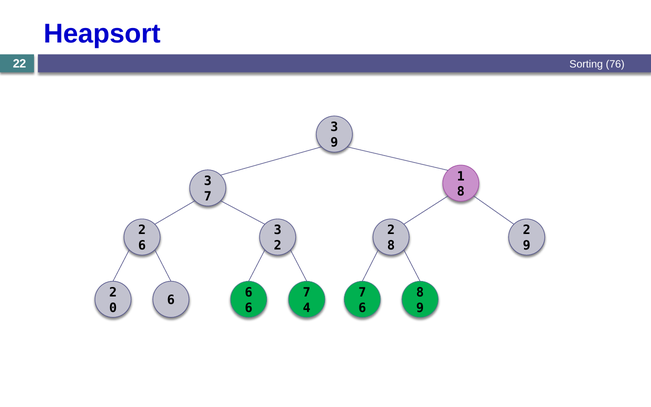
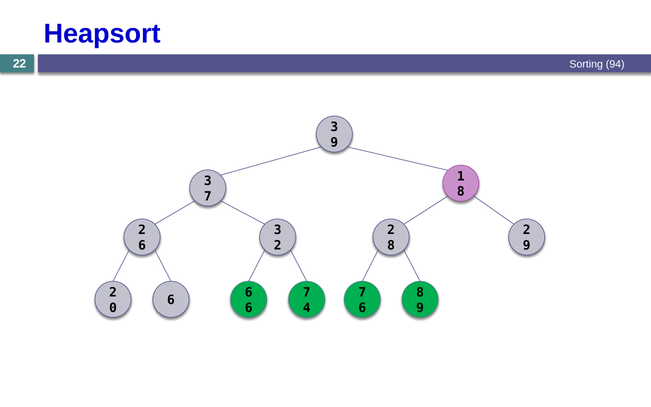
76: 76 -> 94
